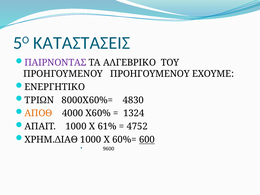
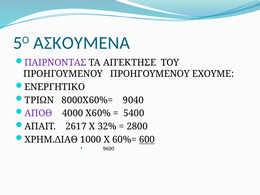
ΚΑΤΑΣΤΑΣΕΙΣ: ΚΑΤΑΣΤΑΣΕΙΣ -> ΑΣΚΟΥΜΕΝΑ
ΑΛΓΕΒΡΙΚΟ: ΑΛΓΕΒΡΙΚΟ -> ΑΠΈΚΤΗΣΕ
4830: 4830 -> 9040
ΑΠΟΘ colour: orange -> purple
1324: 1324 -> 5400
ΑΠΑΙΤ 1000: 1000 -> 2617
61%: 61% -> 32%
4752: 4752 -> 2800
